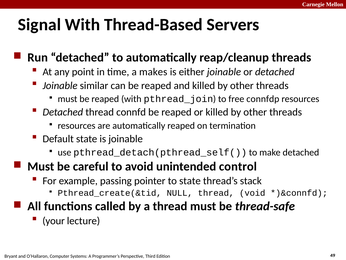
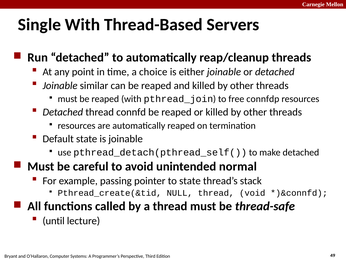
Signal: Signal -> Single
makes: makes -> choice
control: control -> normal
your: your -> until
